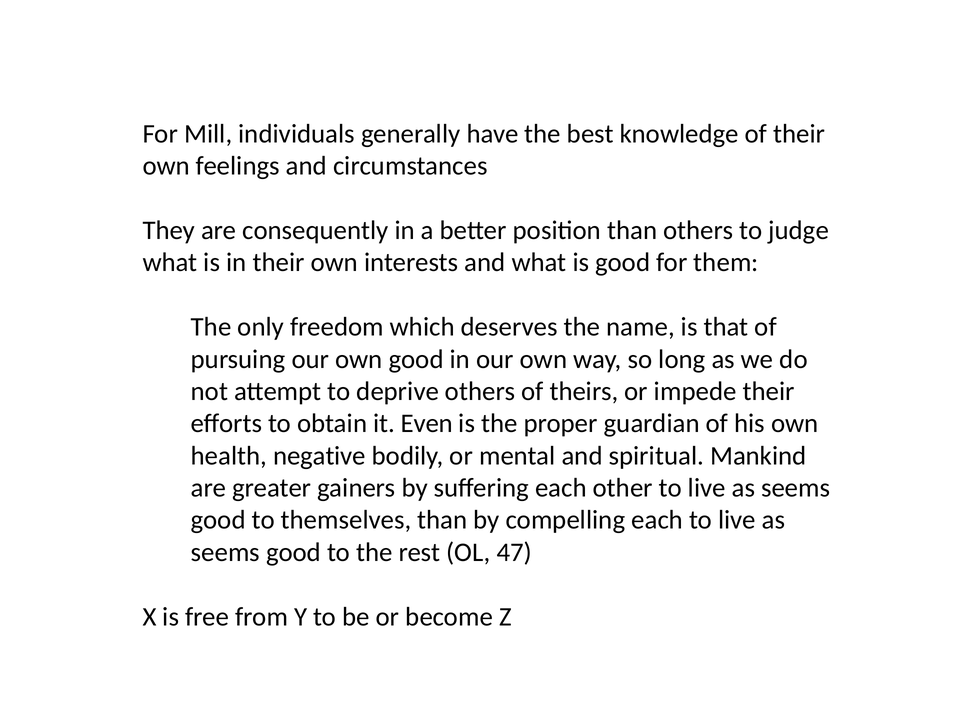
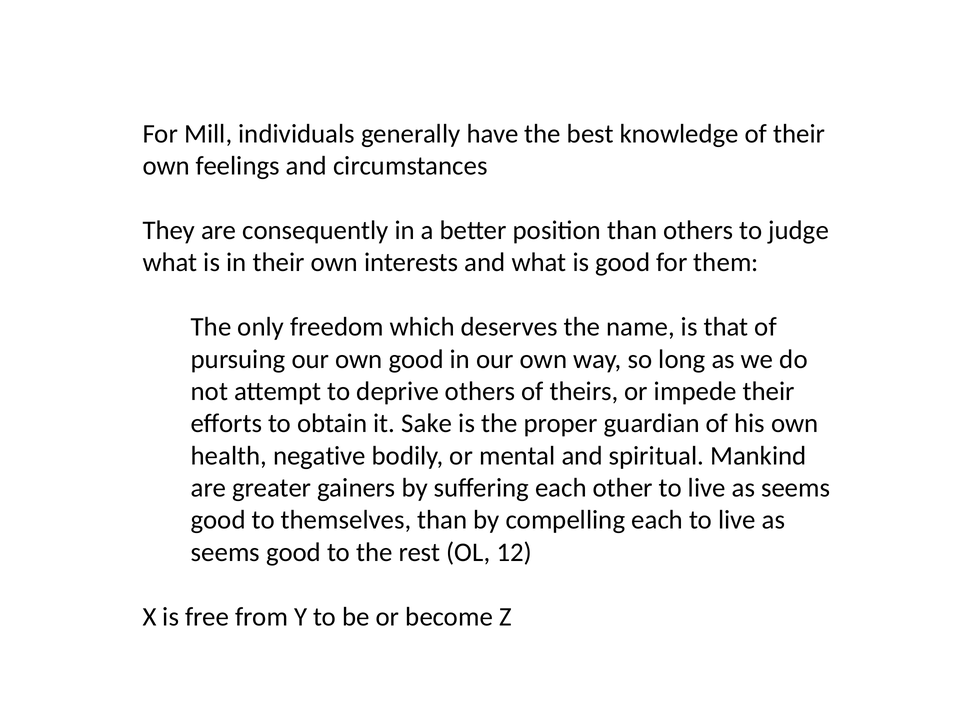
Even: Even -> Sake
47: 47 -> 12
